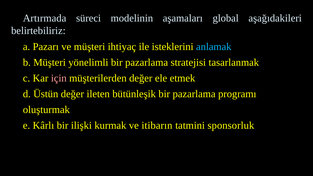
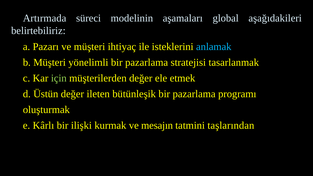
için colour: pink -> light green
itibarın: itibarın -> mesajın
sponsorluk: sponsorluk -> taşlarından
